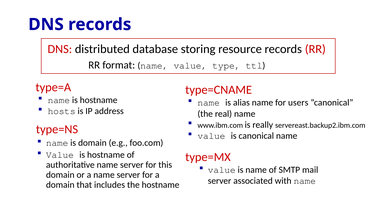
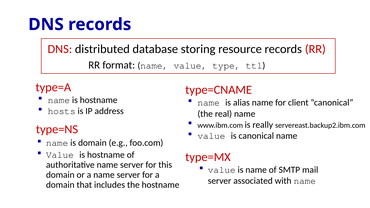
users: users -> client
